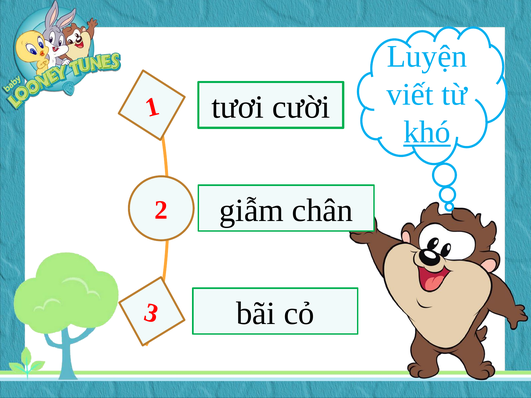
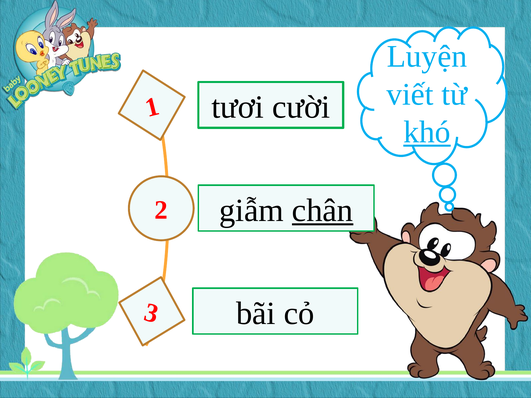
chân underline: none -> present
